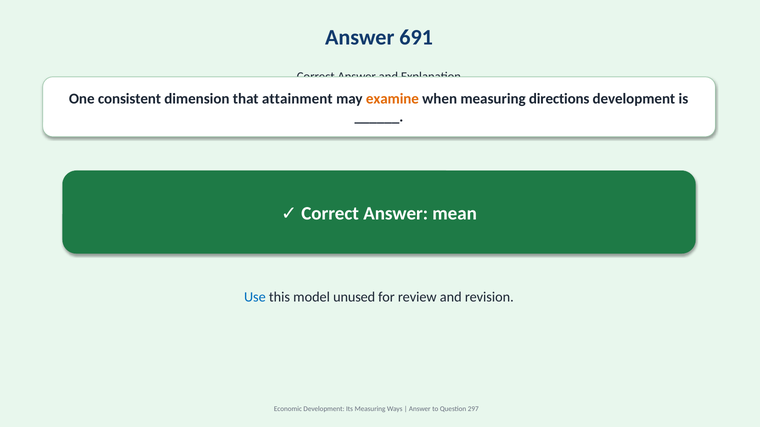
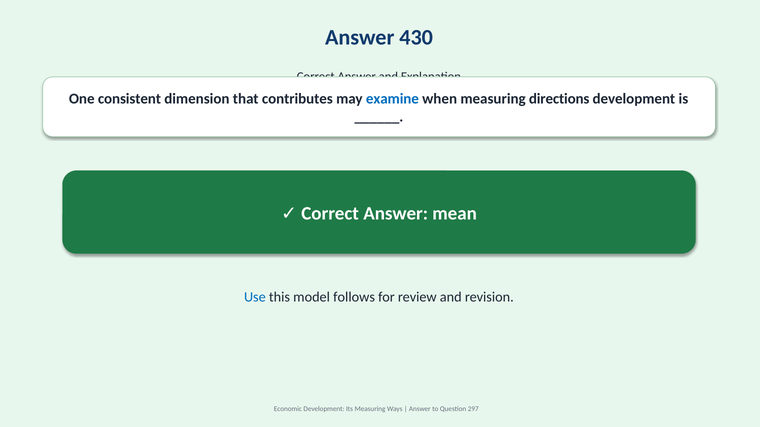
691: 691 -> 430
attainment: attainment -> contributes
examine colour: orange -> blue
unused: unused -> follows
